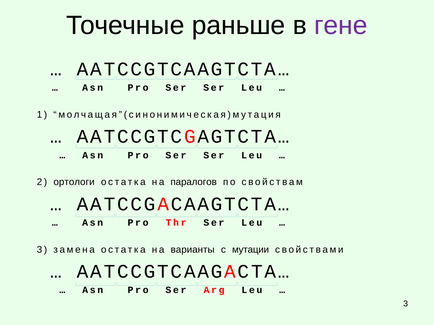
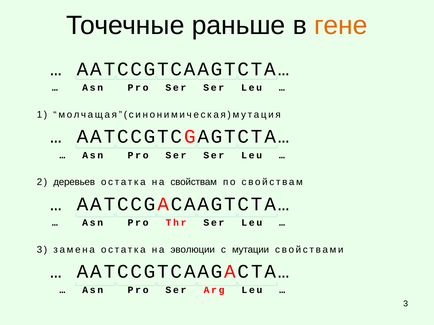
гене colour: purple -> orange
ортологи: ортологи -> деревьев
на паралогов: паралогов -> свойствам
варианты: варианты -> эволюции
